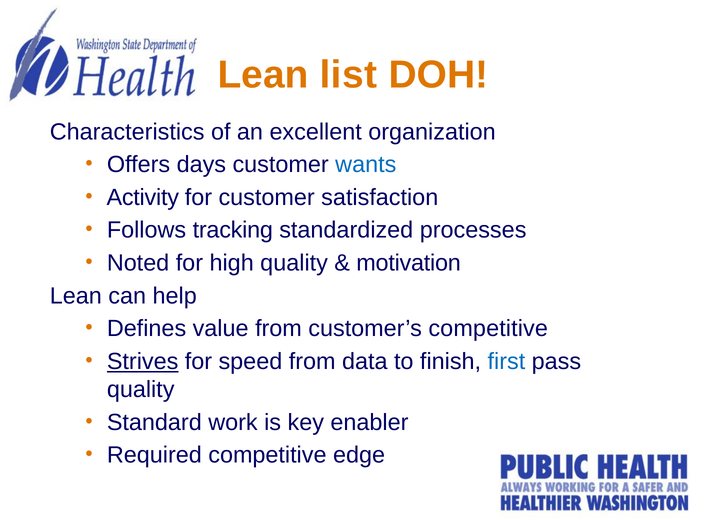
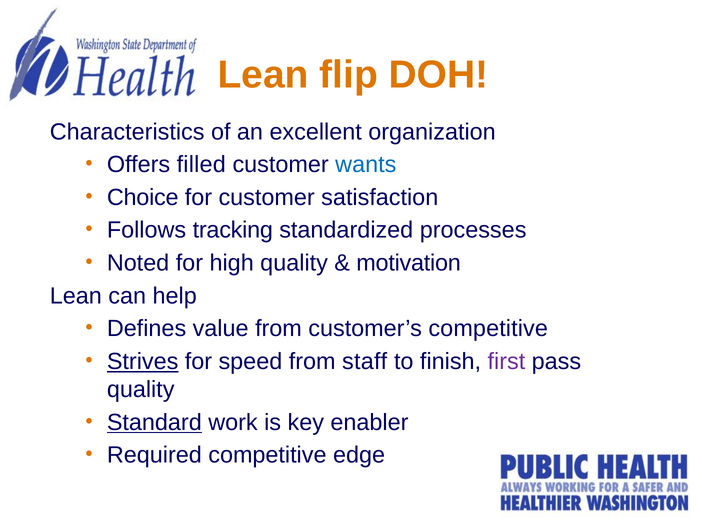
list: list -> flip
days: days -> filled
Activity: Activity -> Choice
data: data -> staff
first colour: blue -> purple
Standard underline: none -> present
